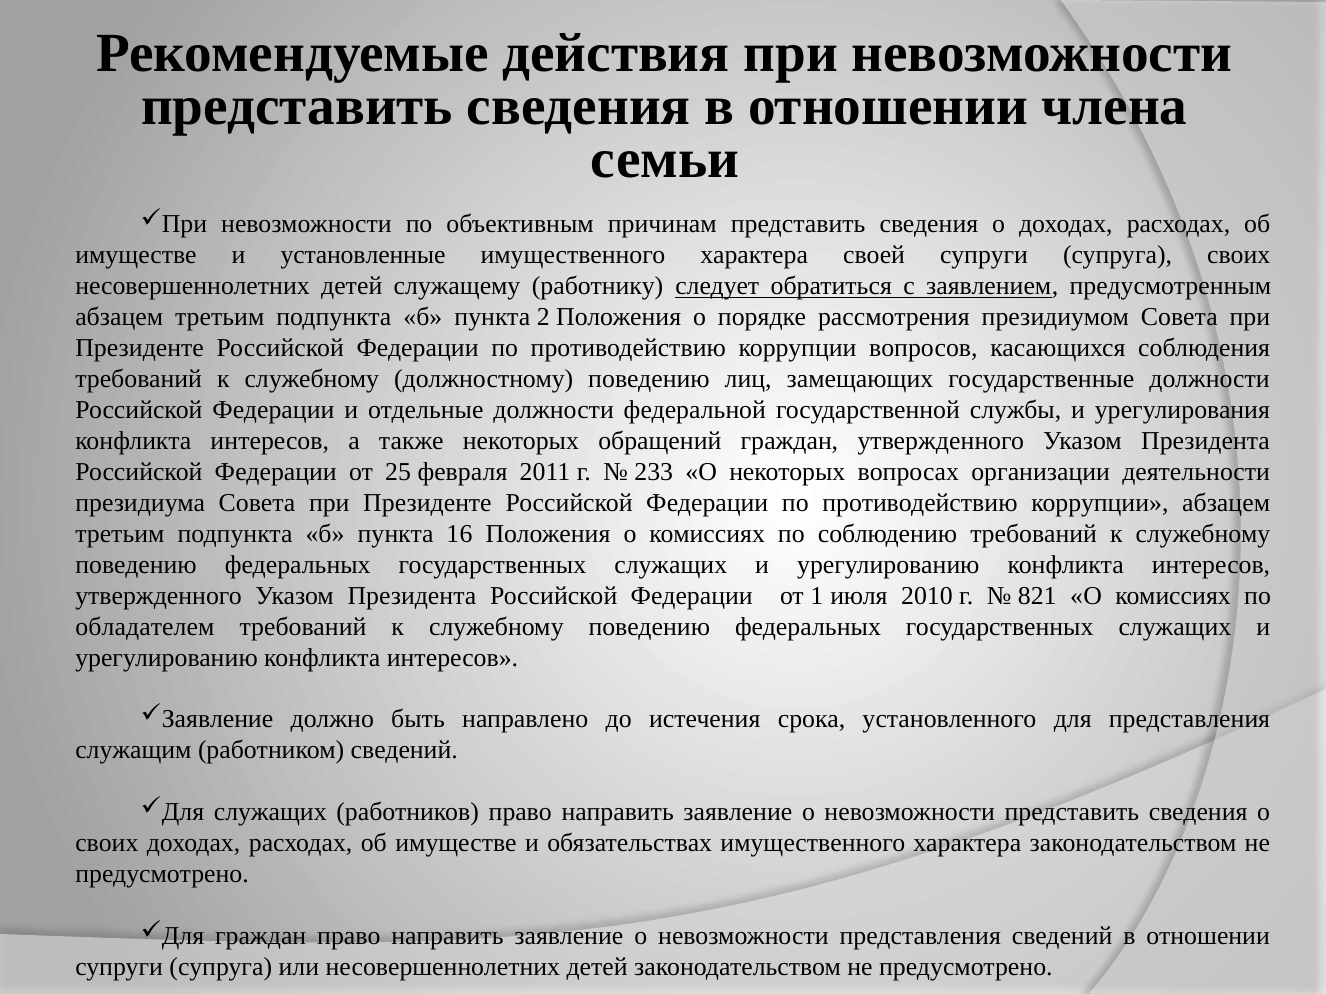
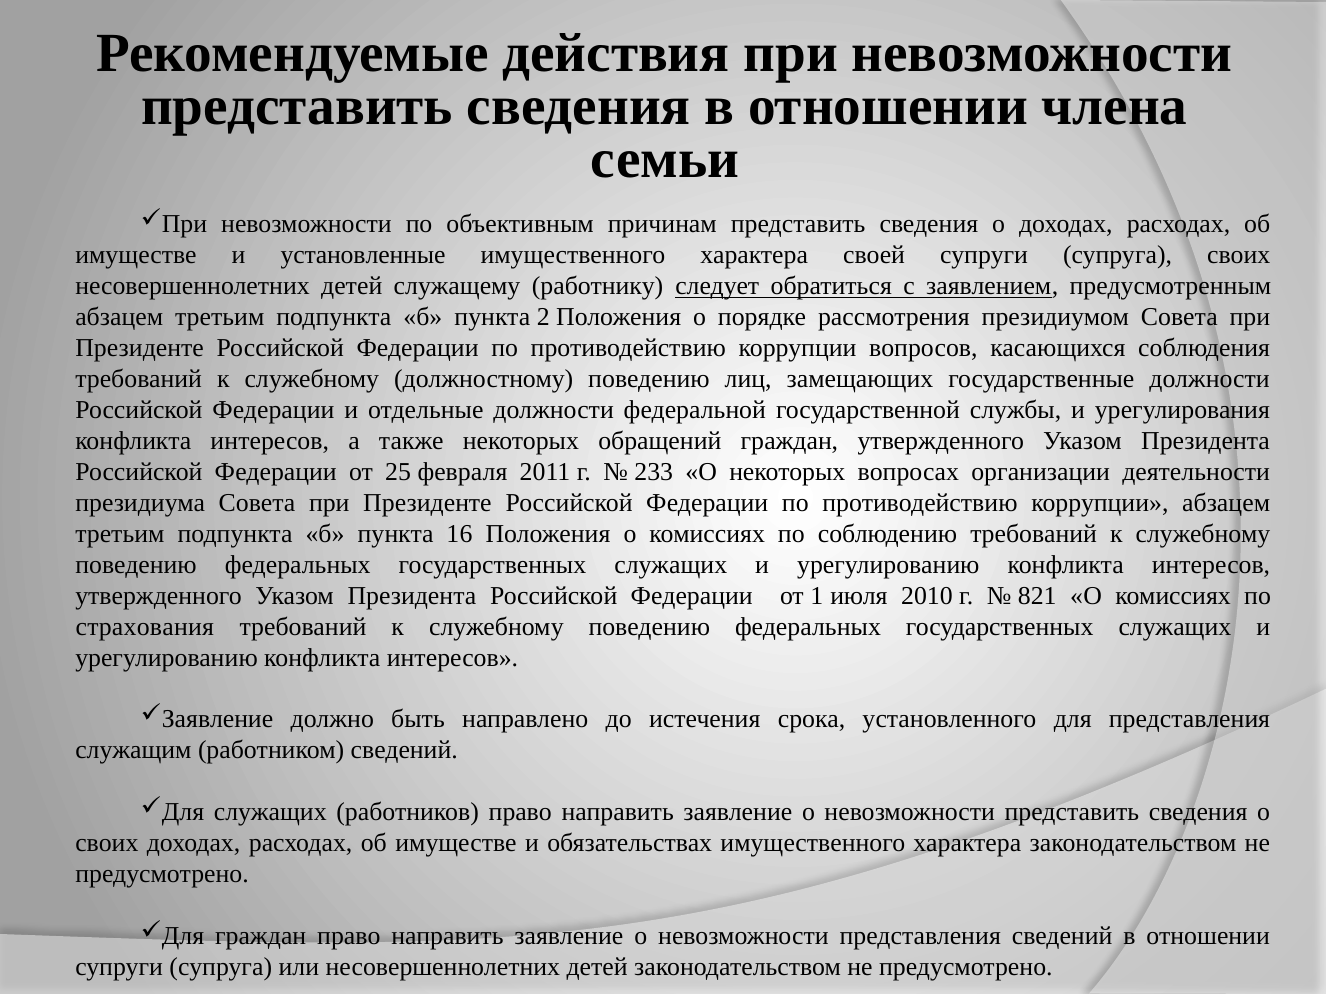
обладателем: обладателем -> страхования
